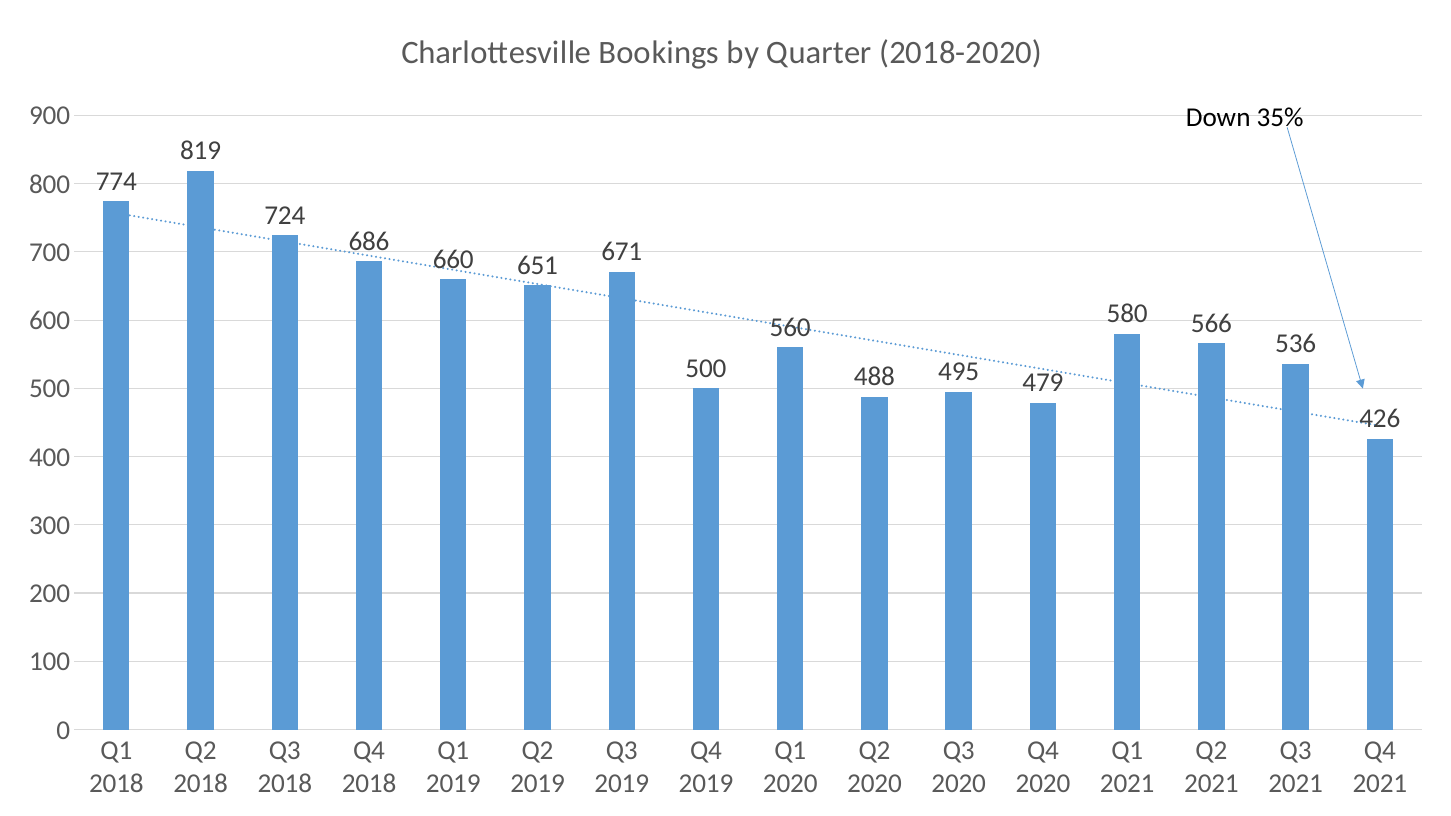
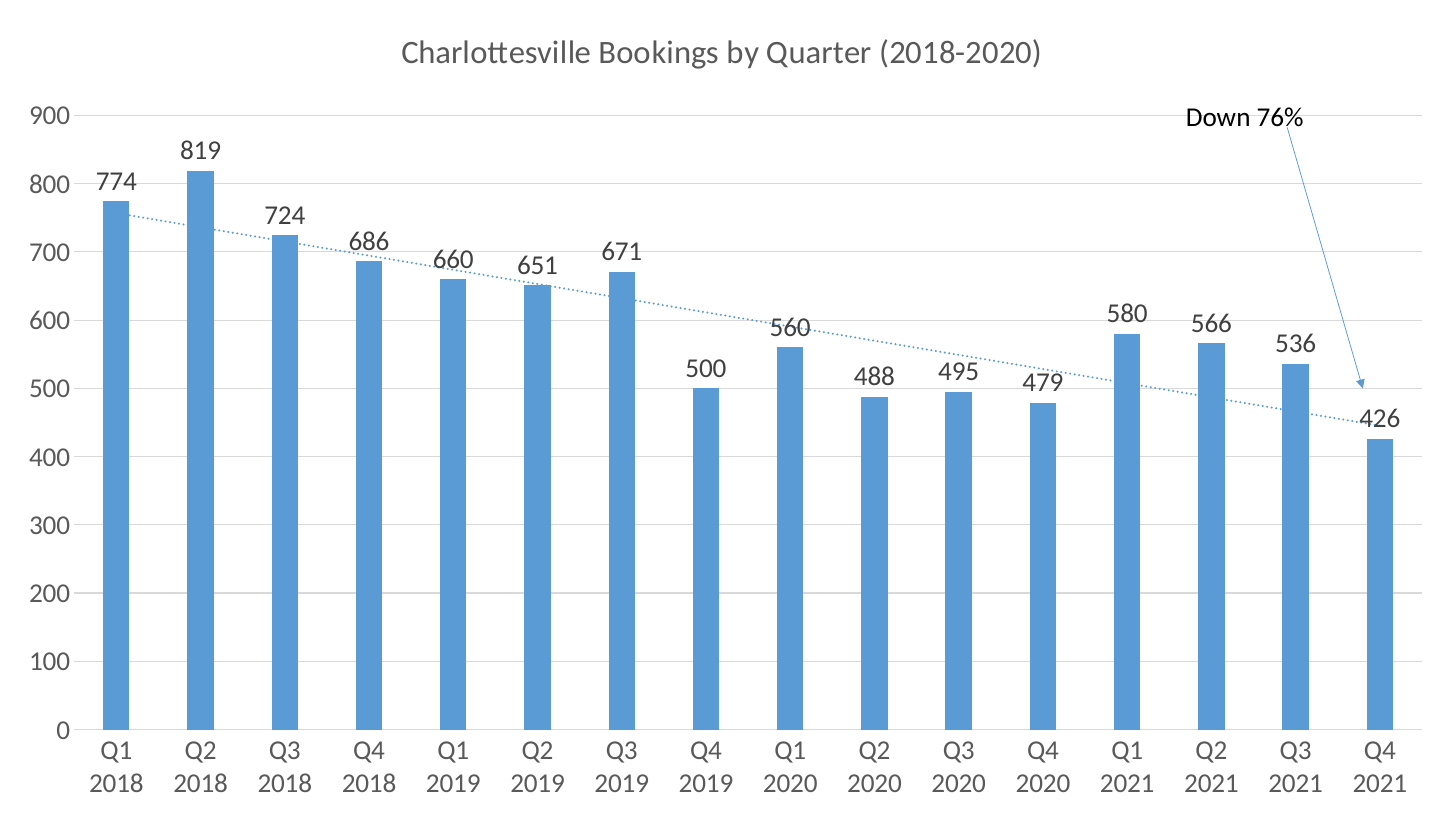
35%: 35% -> 76%
